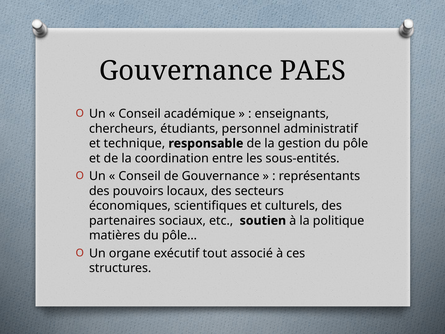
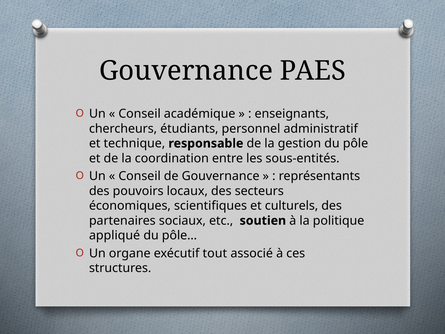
matières: matières -> appliqué
